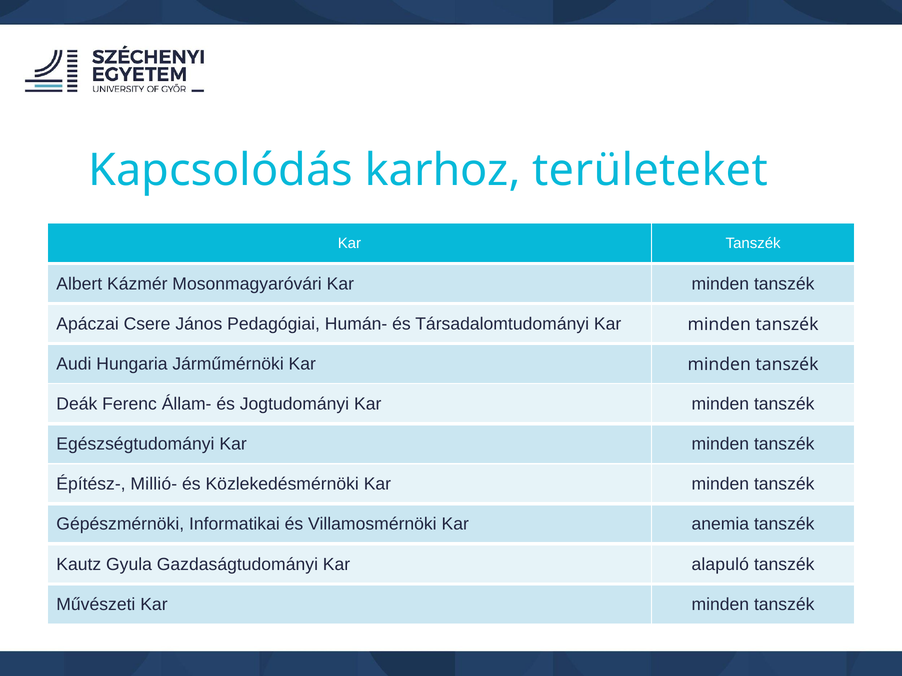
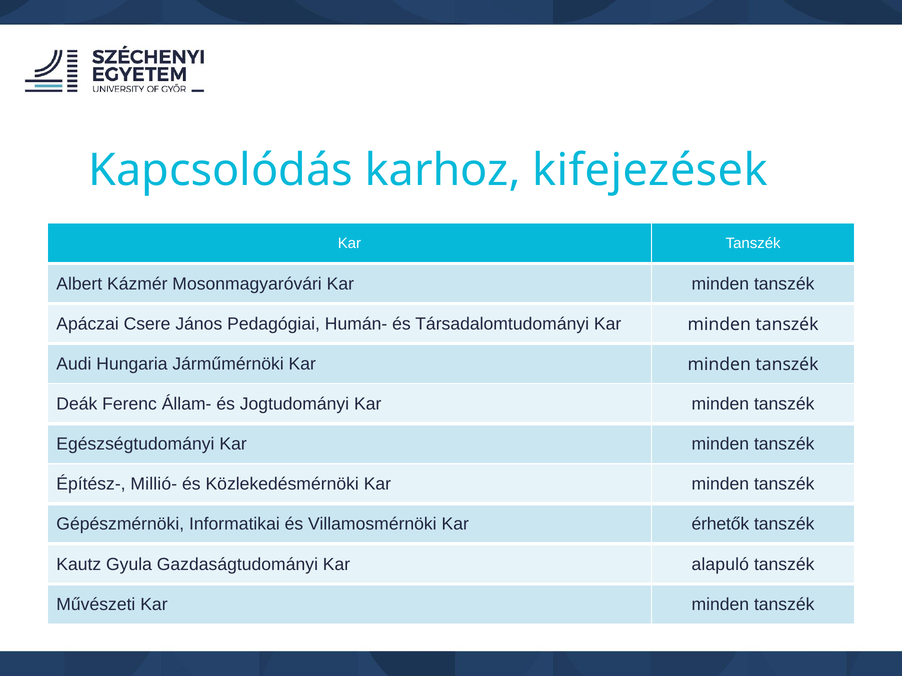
területeket: területeket -> kifejezések
anemia: anemia -> érhetők
